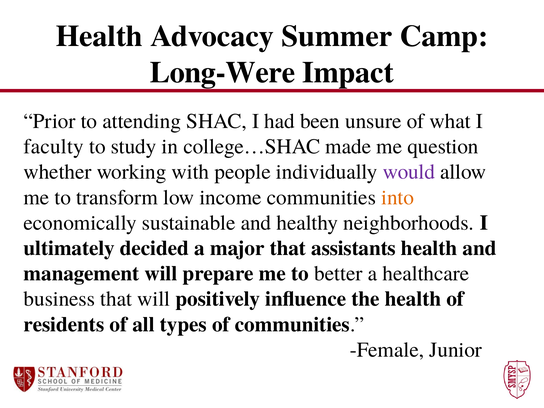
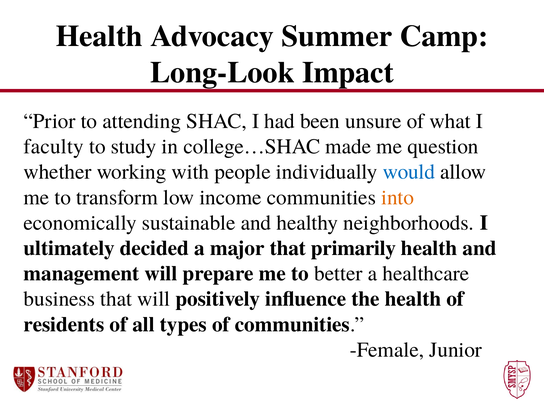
Long-Were: Long-Were -> Long-Look
would colour: purple -> blue
assistants: assistants -> primarily
